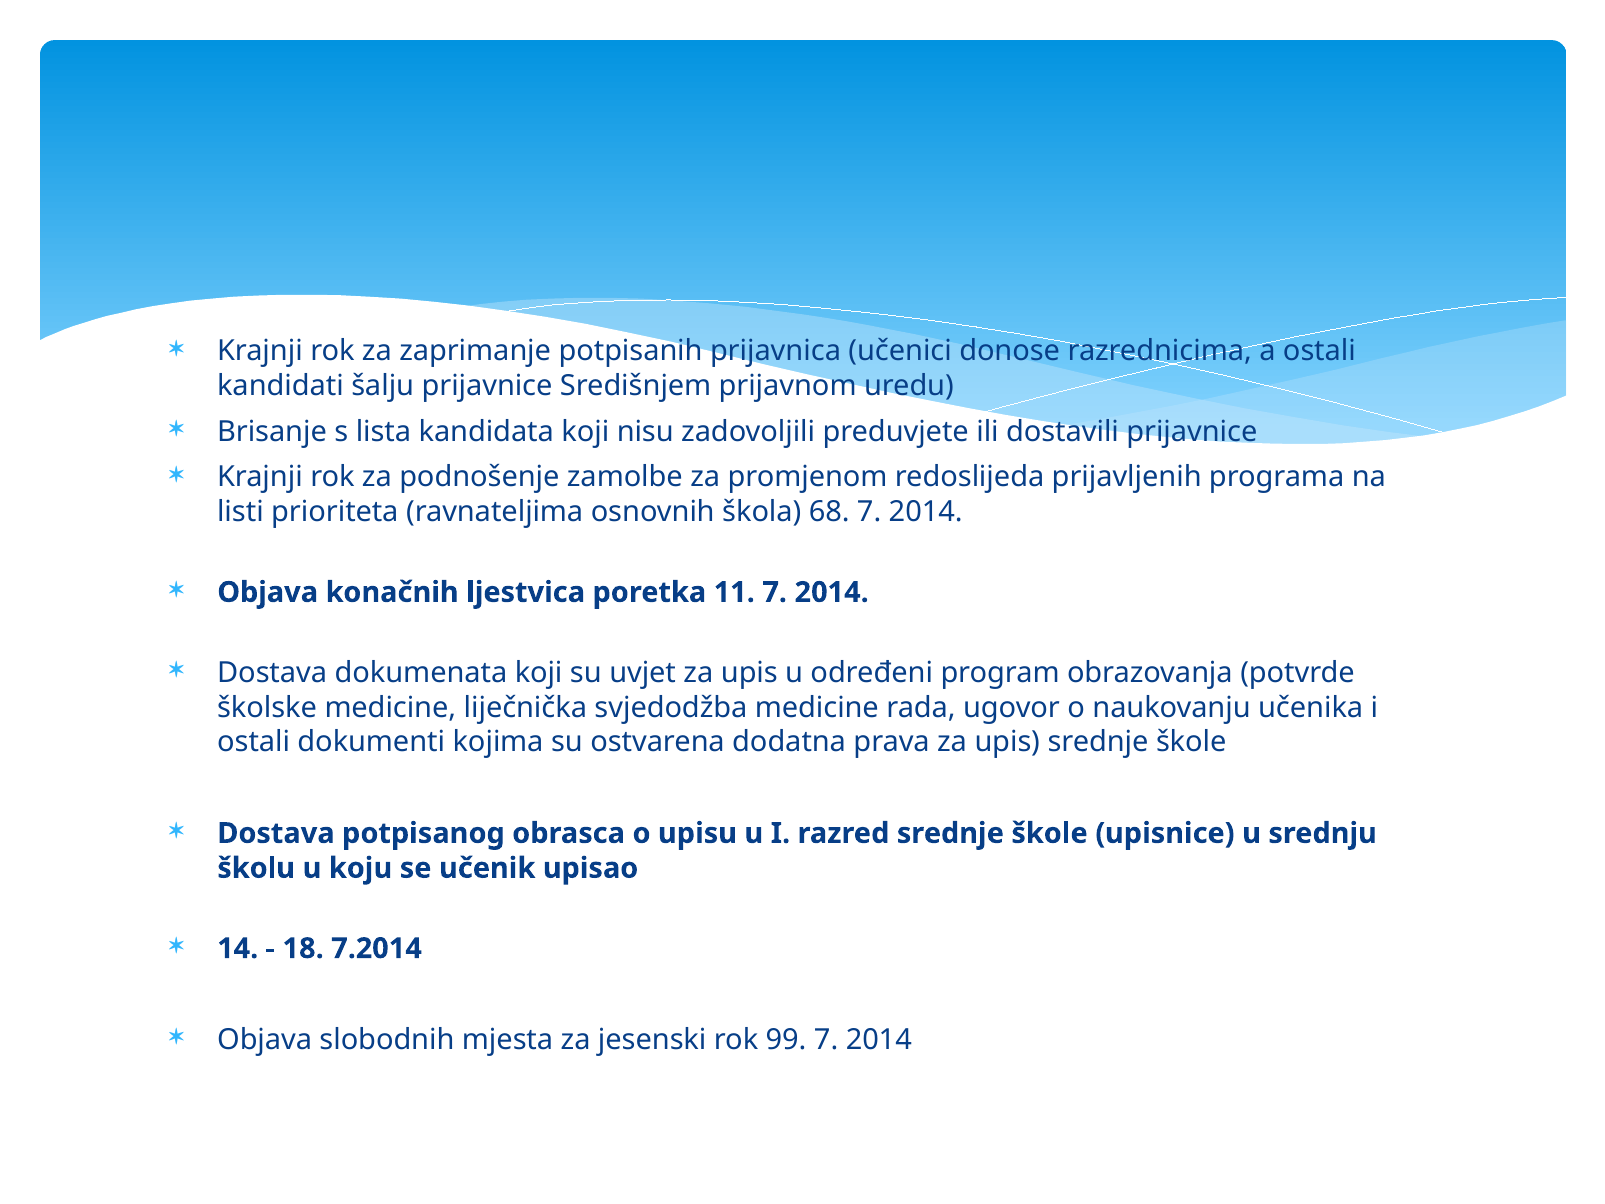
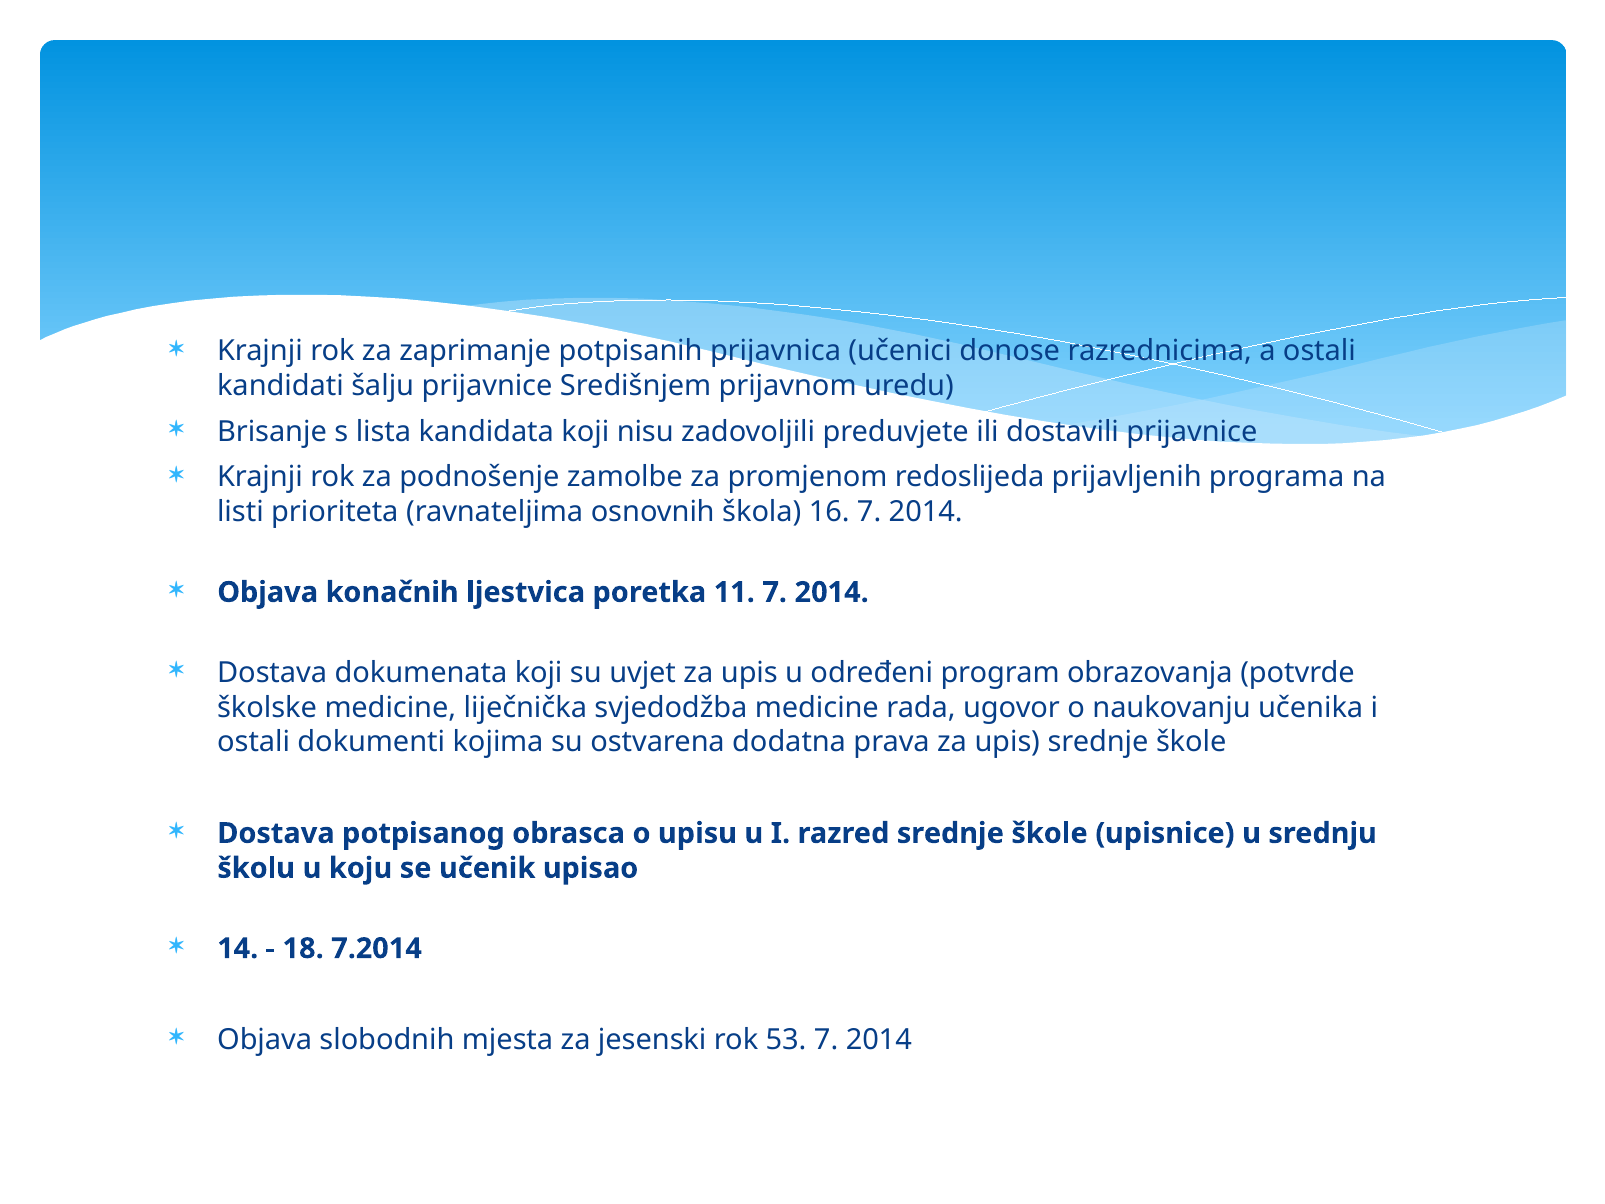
68: 68 -> 16
99: 99 -> 53
